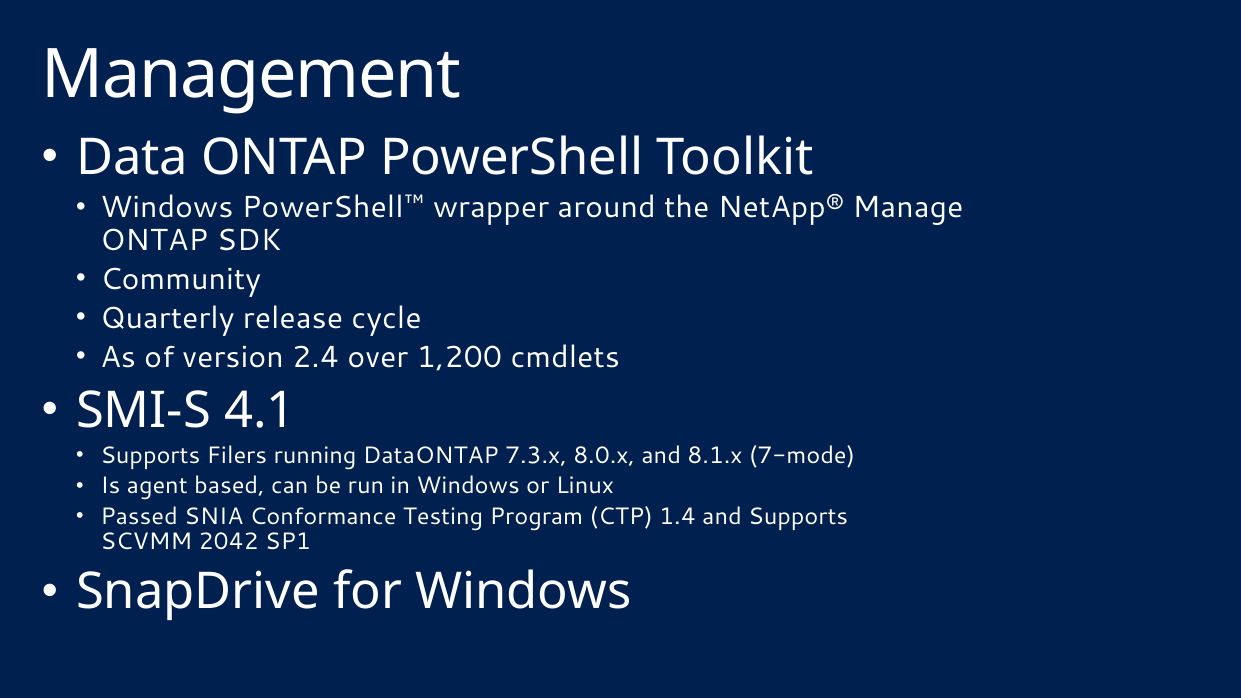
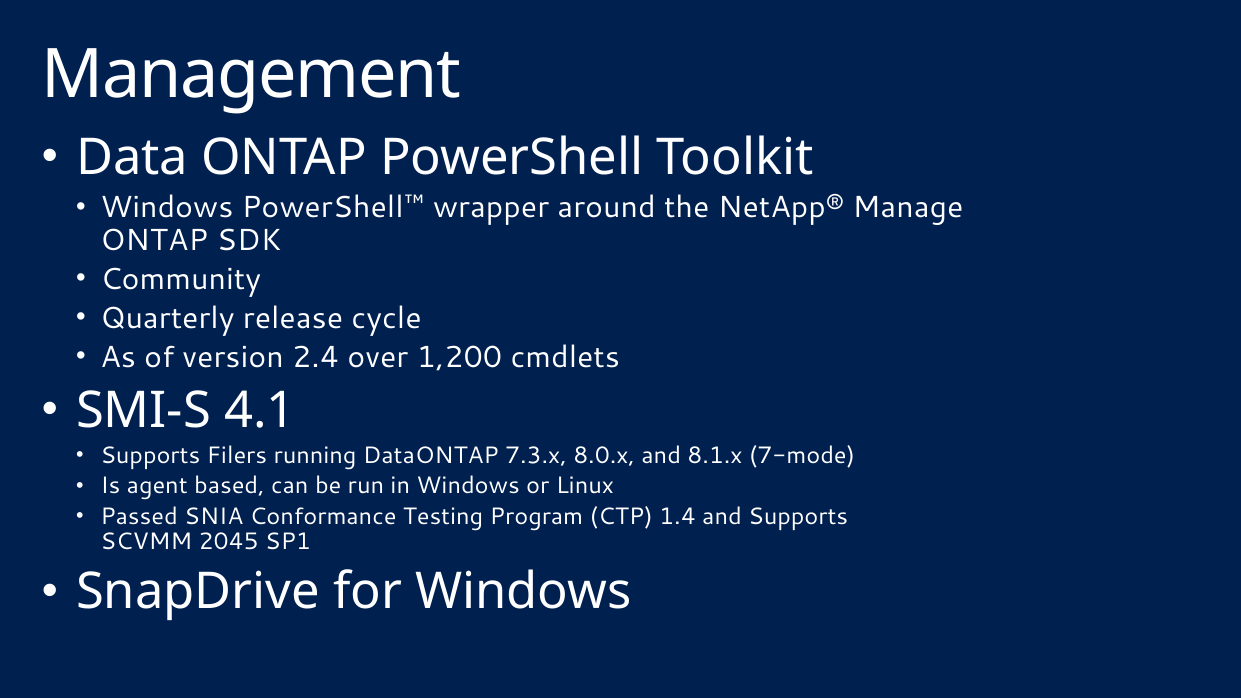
2042: 2042 -> 2045
